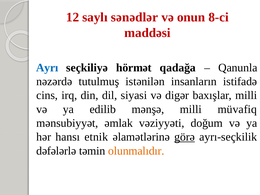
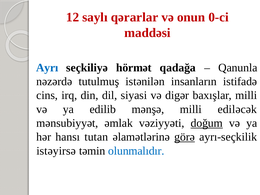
sənədlər: sənədlər -> qərarlar
8-ci: 8-ci -> 0-ci
müvafiq: müvafiq -> ediləcək
doğum underline: none -> present
etnik: etnik -> tutan
dəfələrlə: dəfələrlə -> istəyirsə
olunmalıdır colour: orange -> blue
